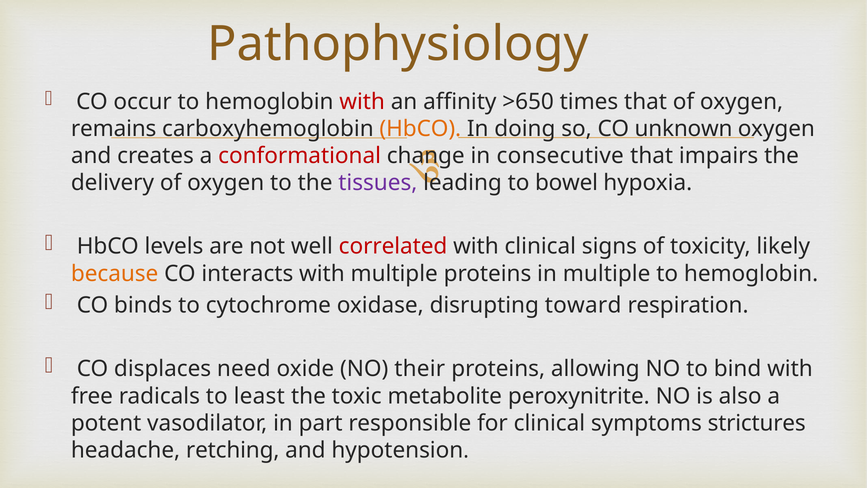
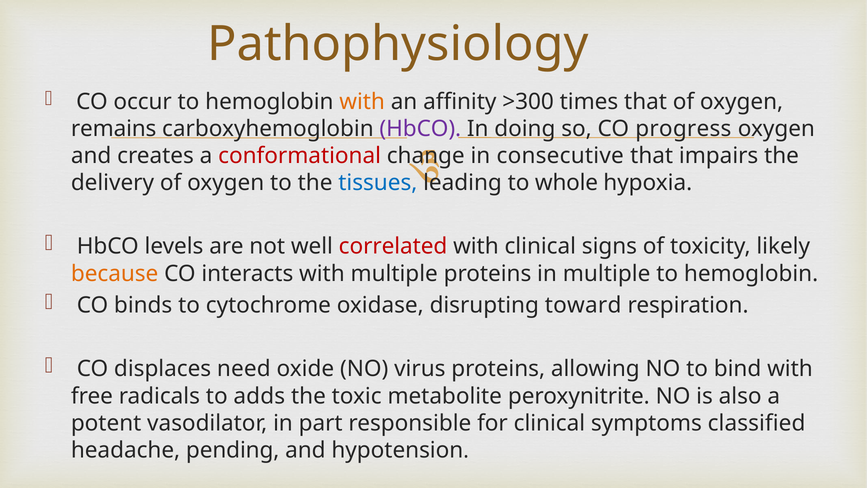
with at (362, 102) colour: red -> orange
>650: >650 -> >300
HbCO at (420, 129) colour: orange -> purple
unknown: unknown -> progress
tissues colour: purple -> blue
bowel: bowel -> whole
their: their -> virus
least: least -> adds
strictures: strictures -> classified
retching: retching -> pending
